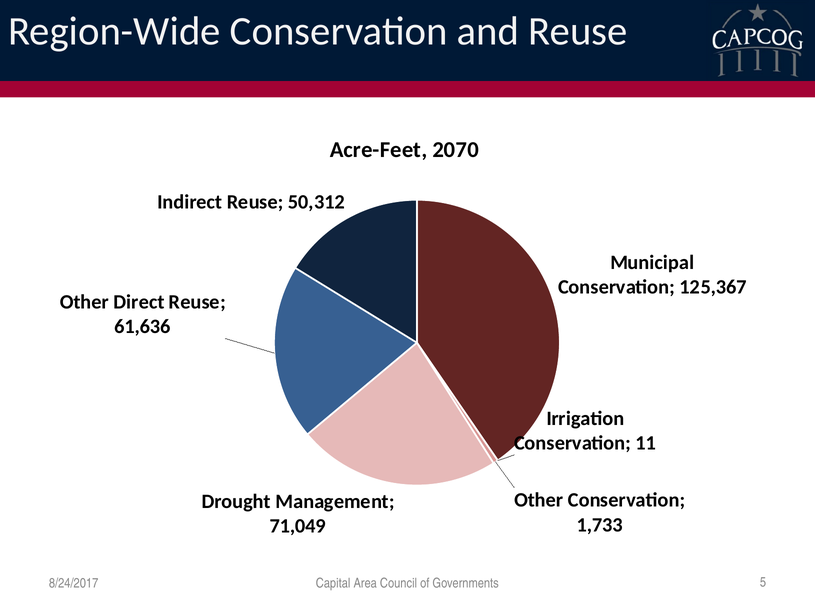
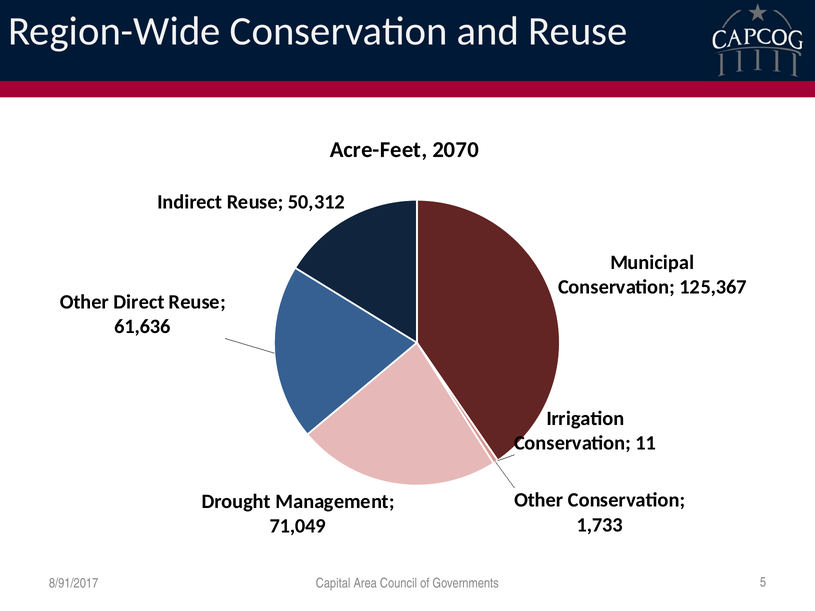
8/24/2017: 8/24/2017 -> 8/91/2017
